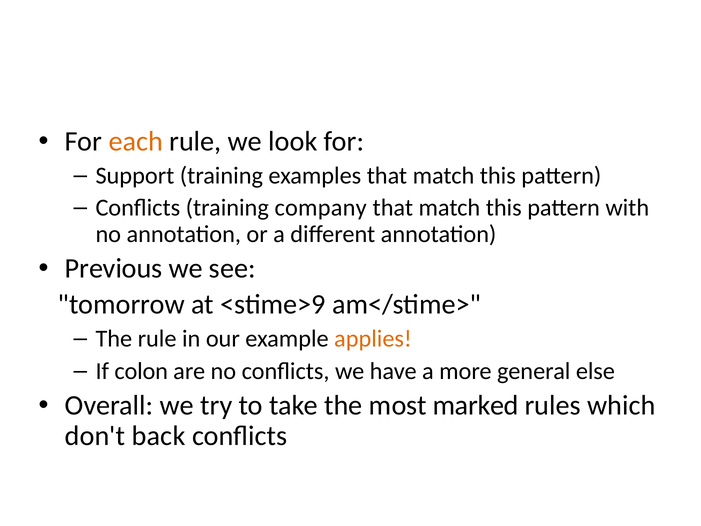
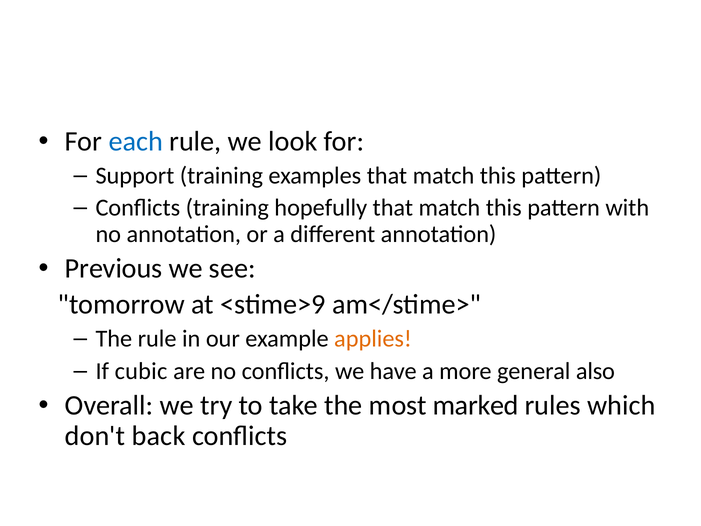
each colour: orange -> blue
company: company -> hopefully
colon: colon -> cubic
else: else -> also
